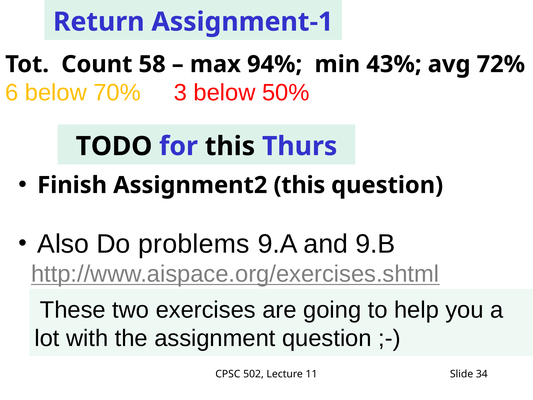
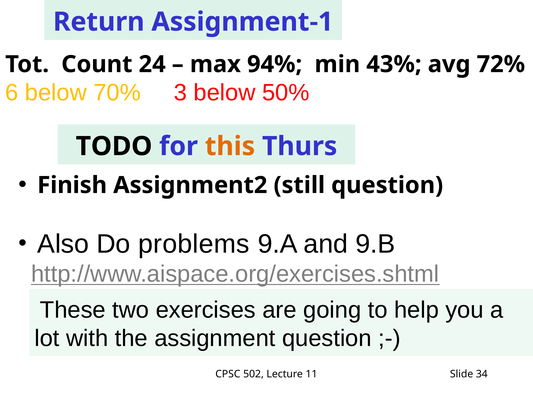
58: 58 -> 24
this at (230, 146) colour: black -> orange
Assignment2 this: this -> still
